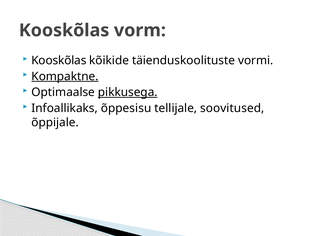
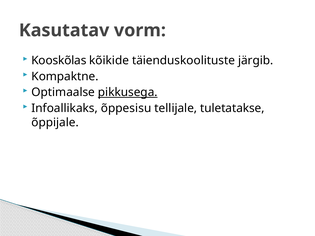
Kooskõlas at (64, 30): Kooskõlas -> Kasutatav
vormi: vormi -> järgib
Kompaktne underline: present -> none
soovitused: soovitused -> tuletatakse
